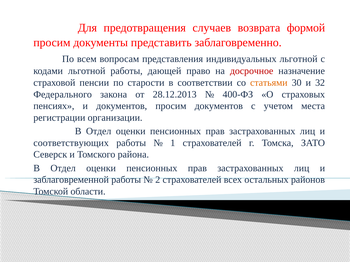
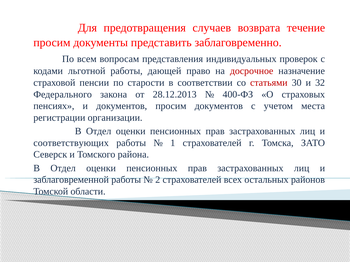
формой: формой -> течение
индивидуальных льготной: льготной -> проверок
статьями colour: orange -> red
